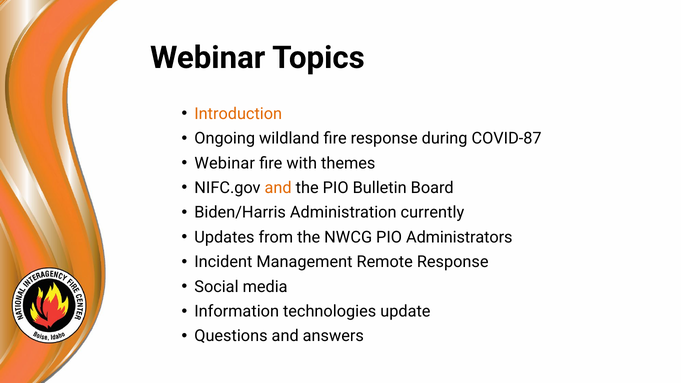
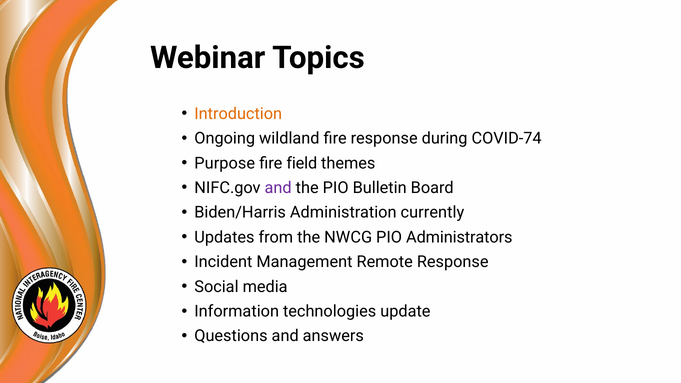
COVID-87: COVID-87 -> COVID-74
Webinar at (225, 163): Webinar -> Purpose
with: with -> field
and at (278, 188) colour: orange -> purple
